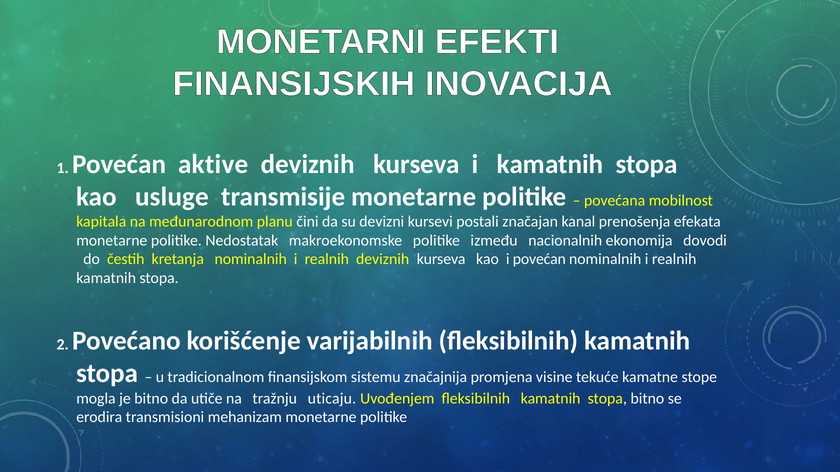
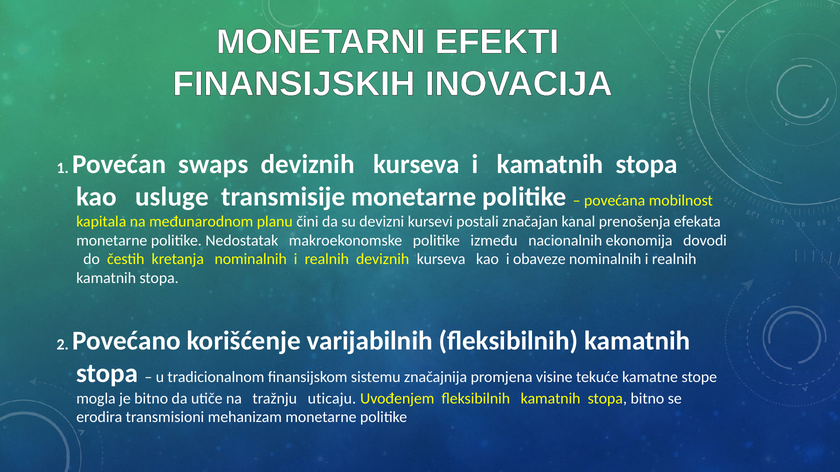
aktive: aktive -> swaps
i povećan: povećan -> obaveze
